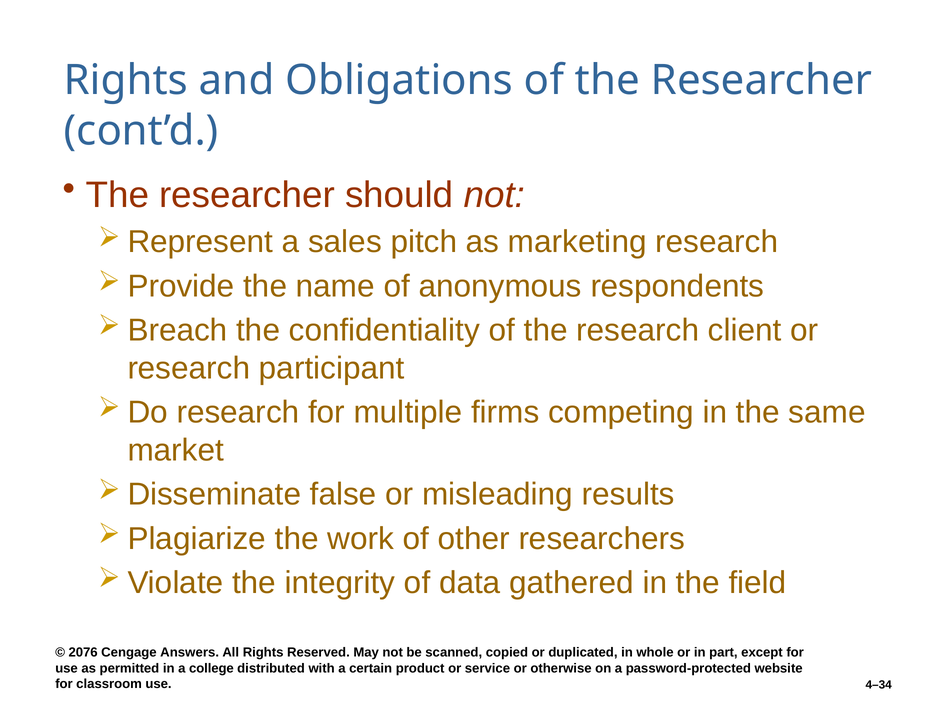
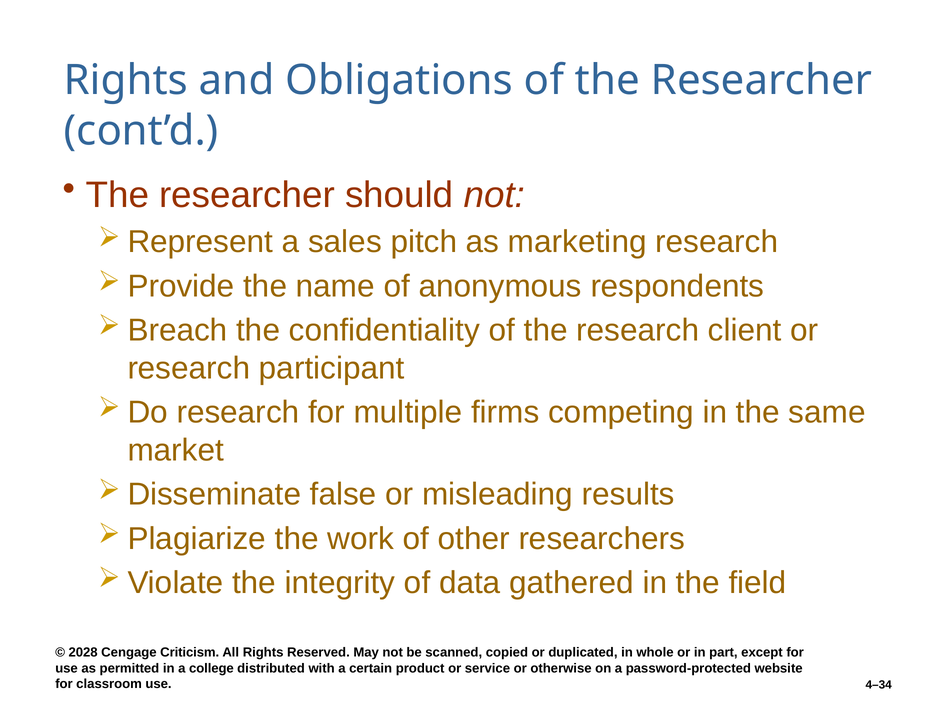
2076: 2076 -> 2028
Answers: Answers -> Criticism
